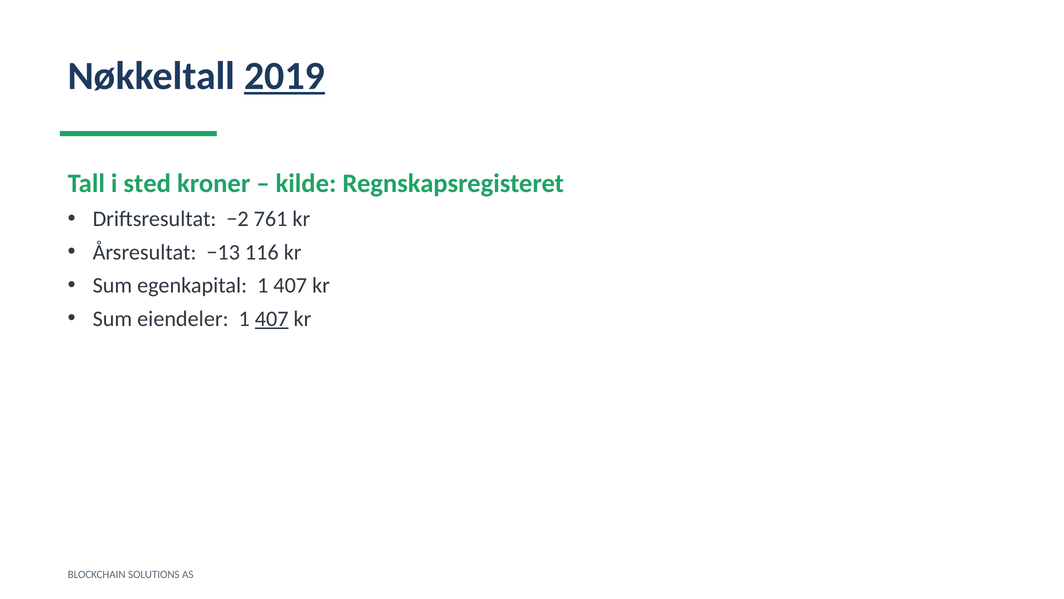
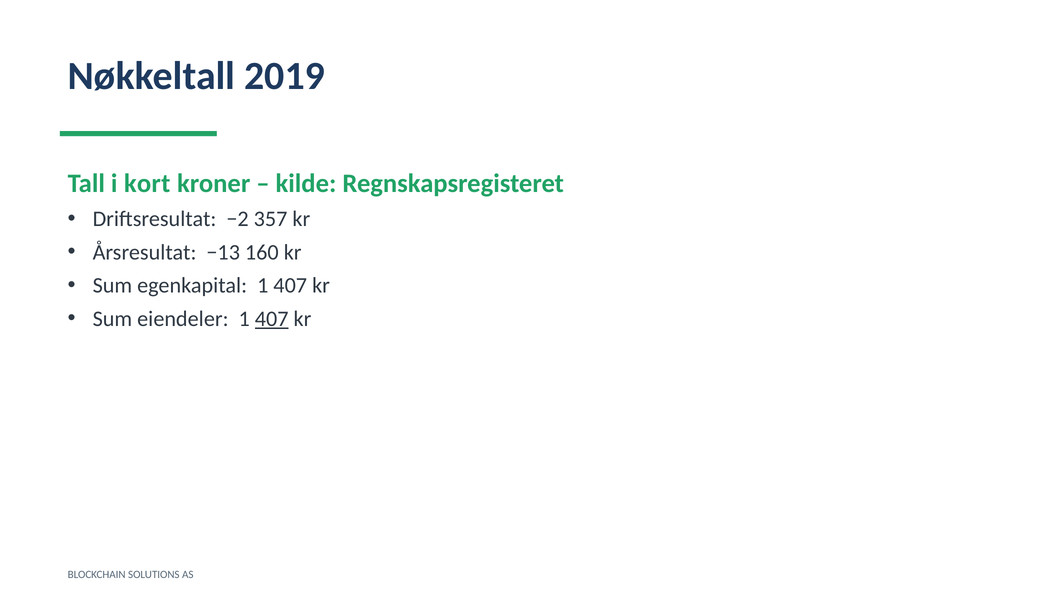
2019 underline: present -> none
sted: sted -> kort
761: 761 -> 357
116: 116 -> 160
